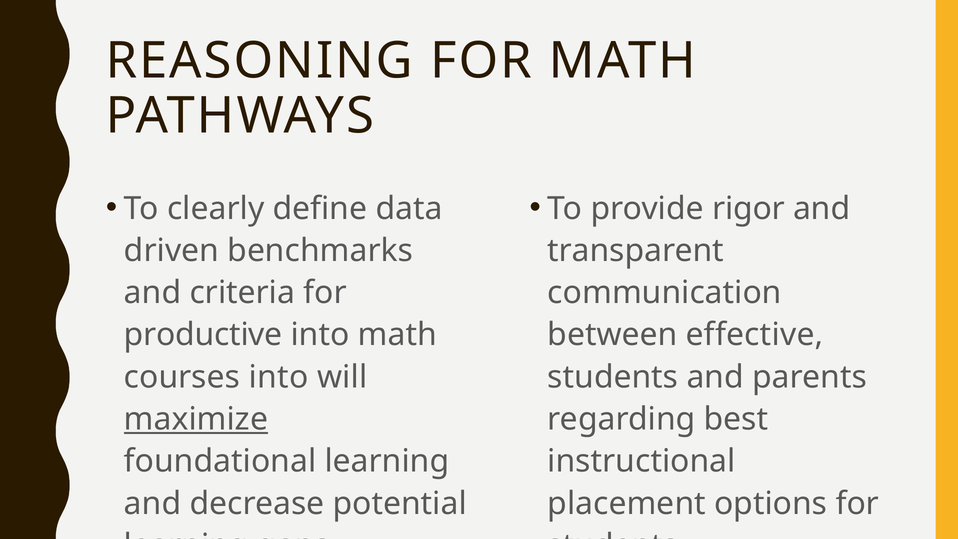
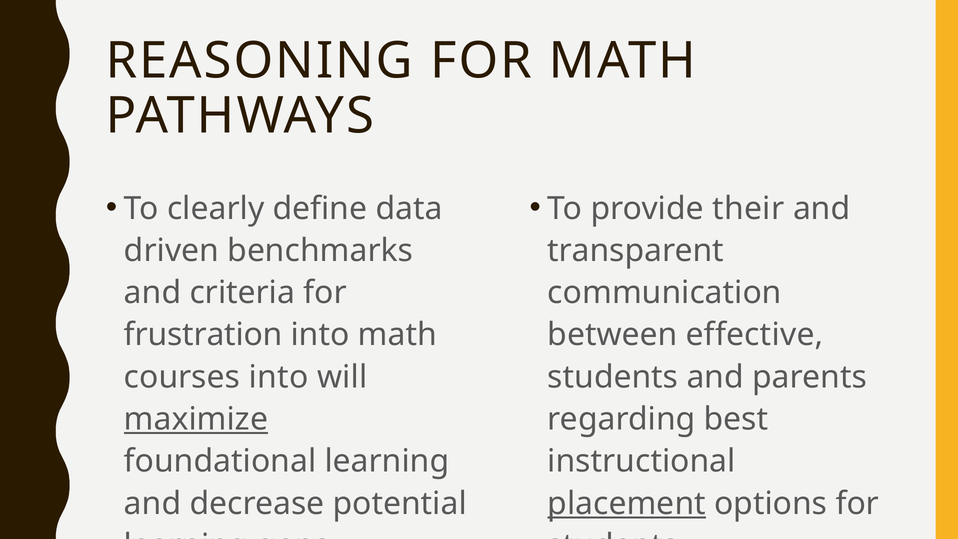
rigor: rigor -> their
productive: productive -> frustration
placement underline: none -> present
